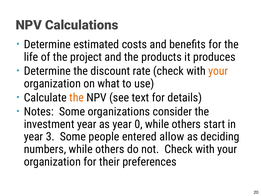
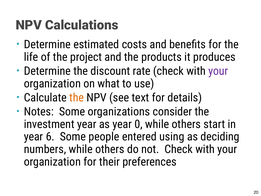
your at (218, 71) colour: orange -> purple
3: 3 -> 6
allow: allow -> using
